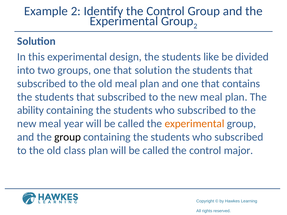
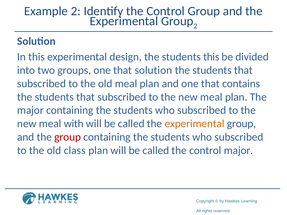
students like: like -> this
ability at (30, 110): ability -> major
year: year -> with
group at (68, 137) colour: black -> red
